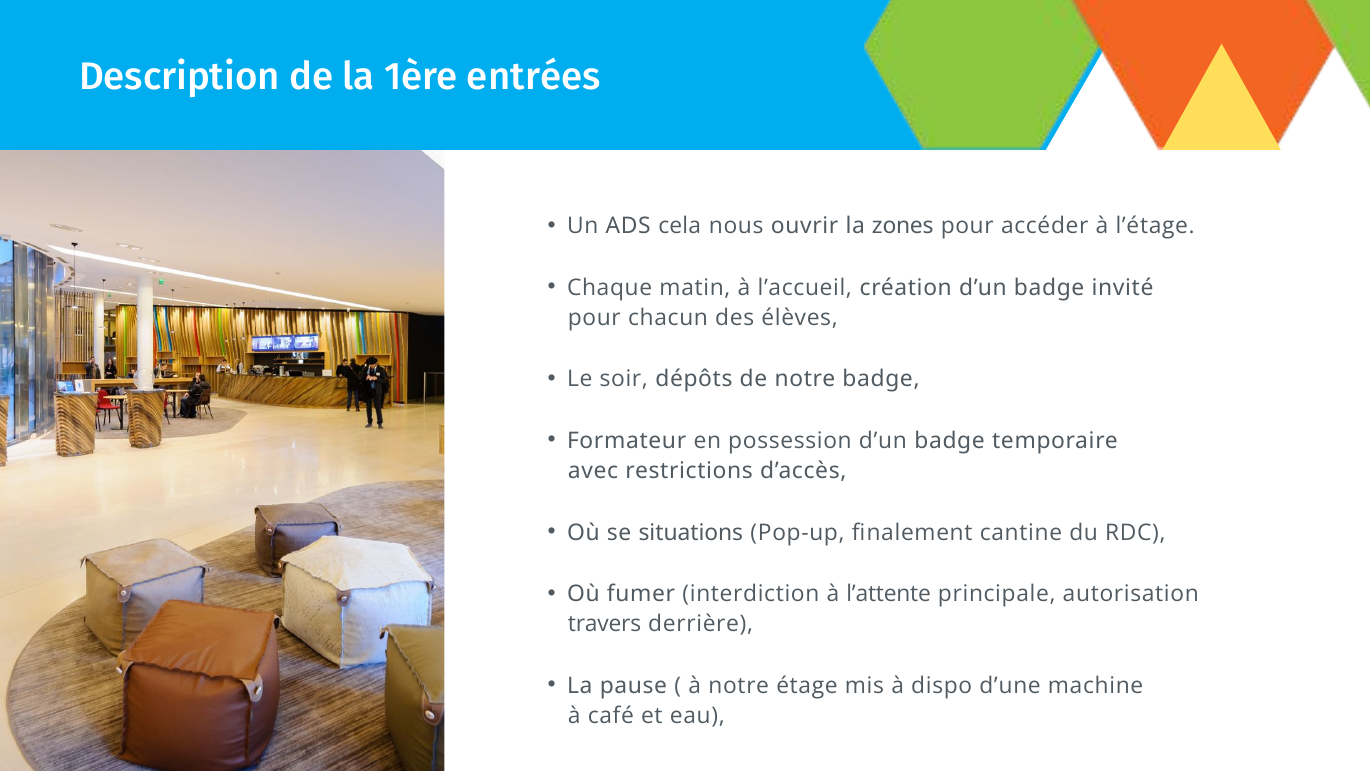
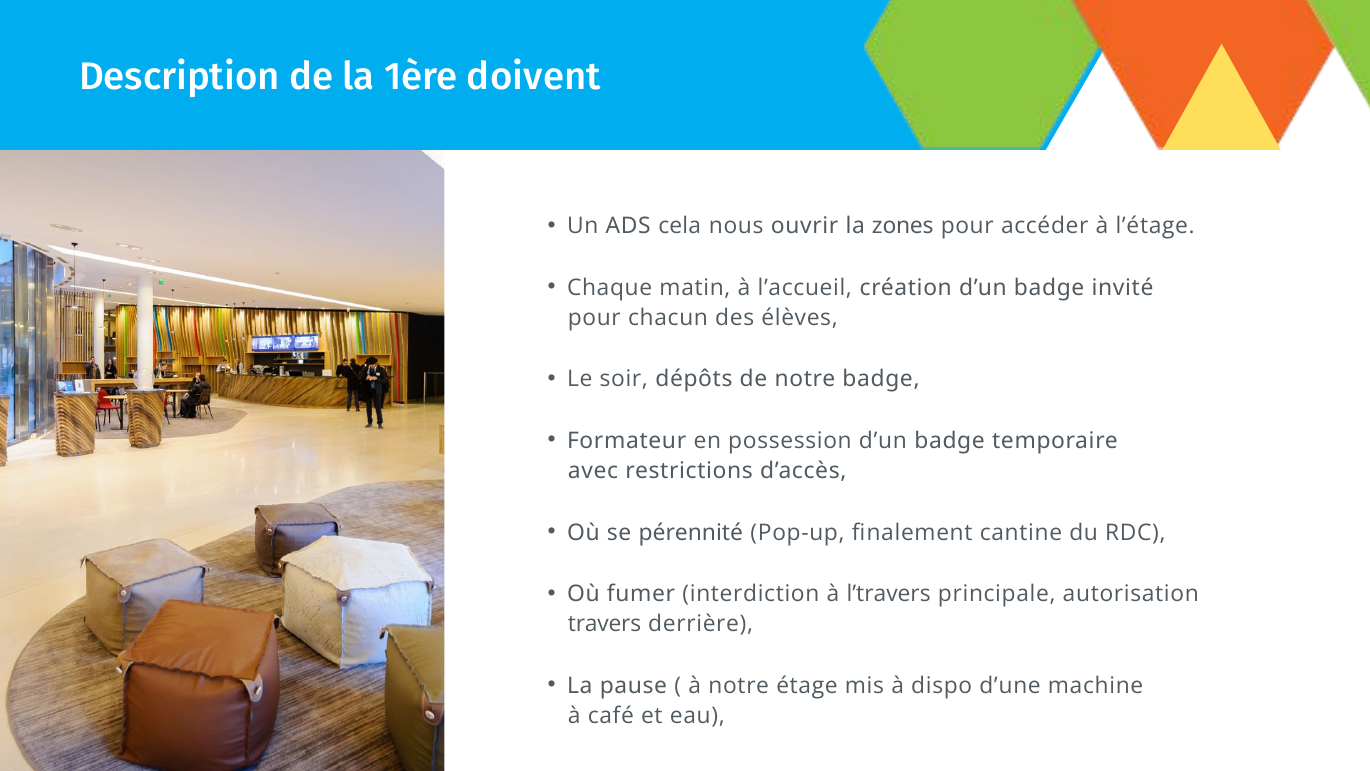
entrées: entrées -> doivent
situations: situations -> pérennité
l’attente: l’attente -> l’travers
